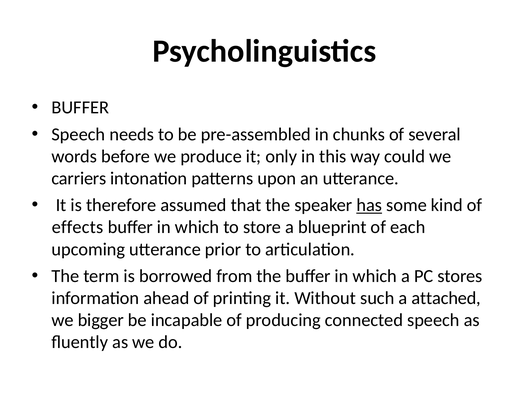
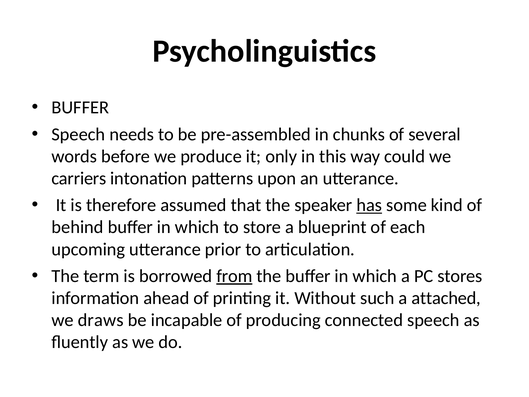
effects: effects -> behind
from underline: none -> present
bigger: bigger -> draws
